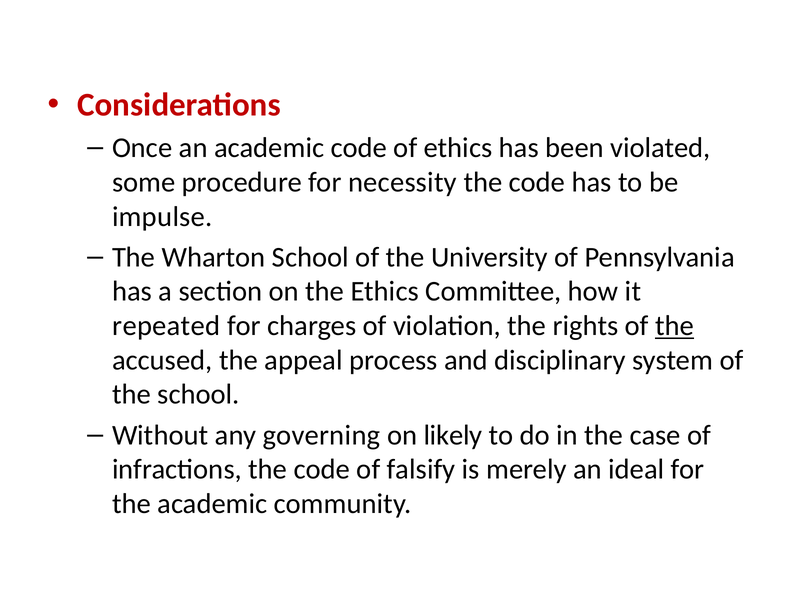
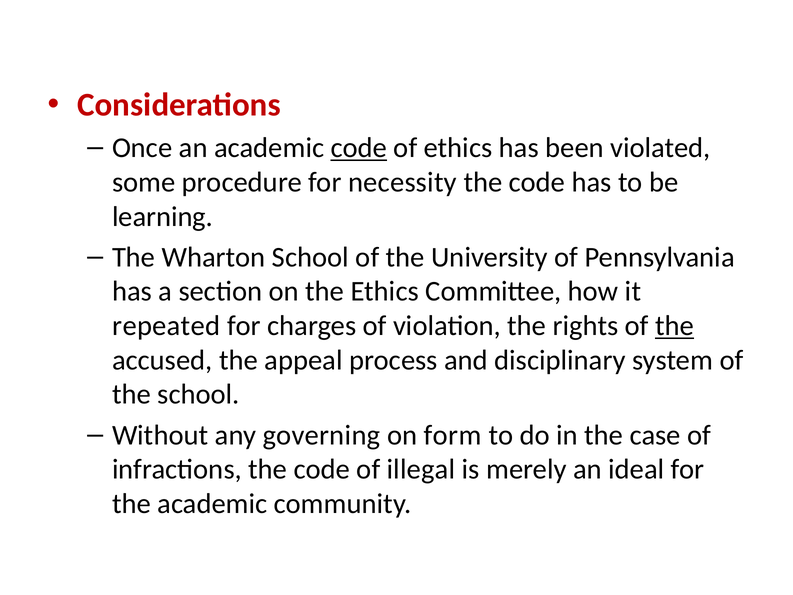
code at (359, 148) underline: none -> present
impulse: impulse -> learning
likely: likely -> form
falsify: falsify -> illegal
